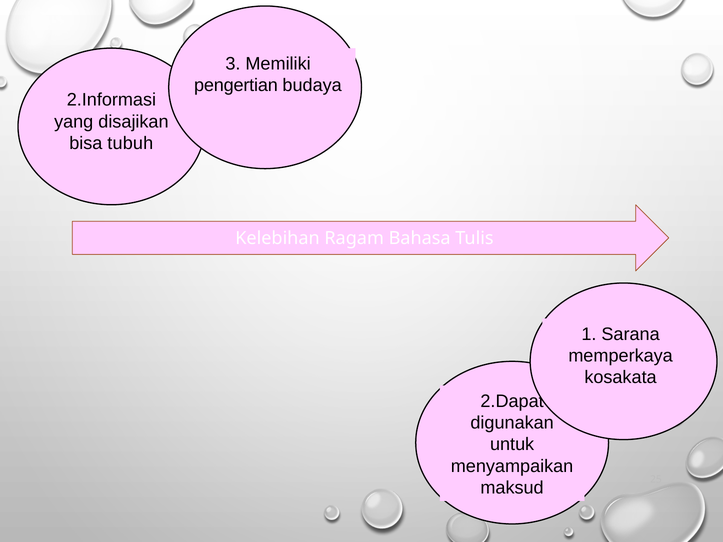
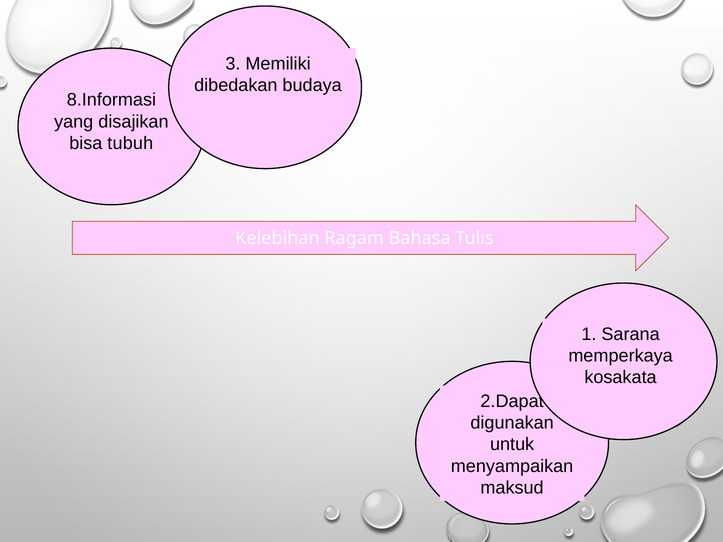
pengertian: pengertian -> dibedakan
2.Informasi: 2.Informasi -> 8.Informasi
